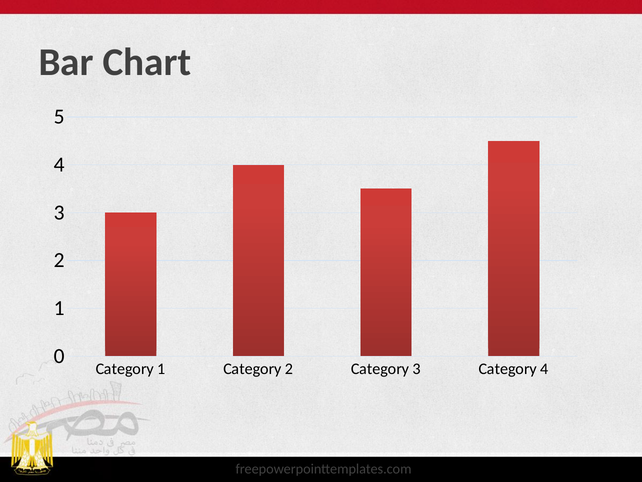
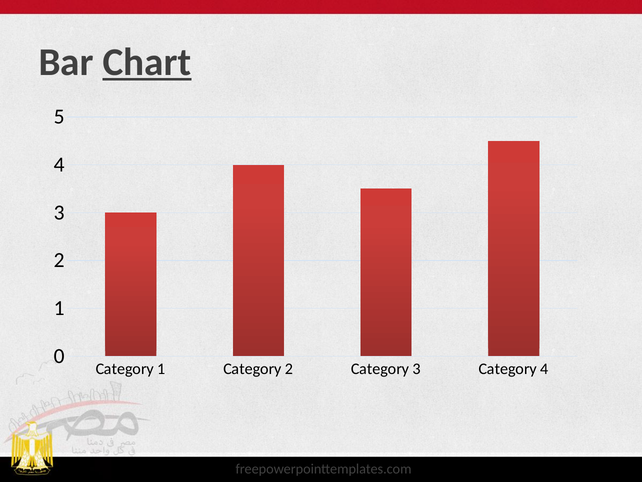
Chart underline: none -> present
